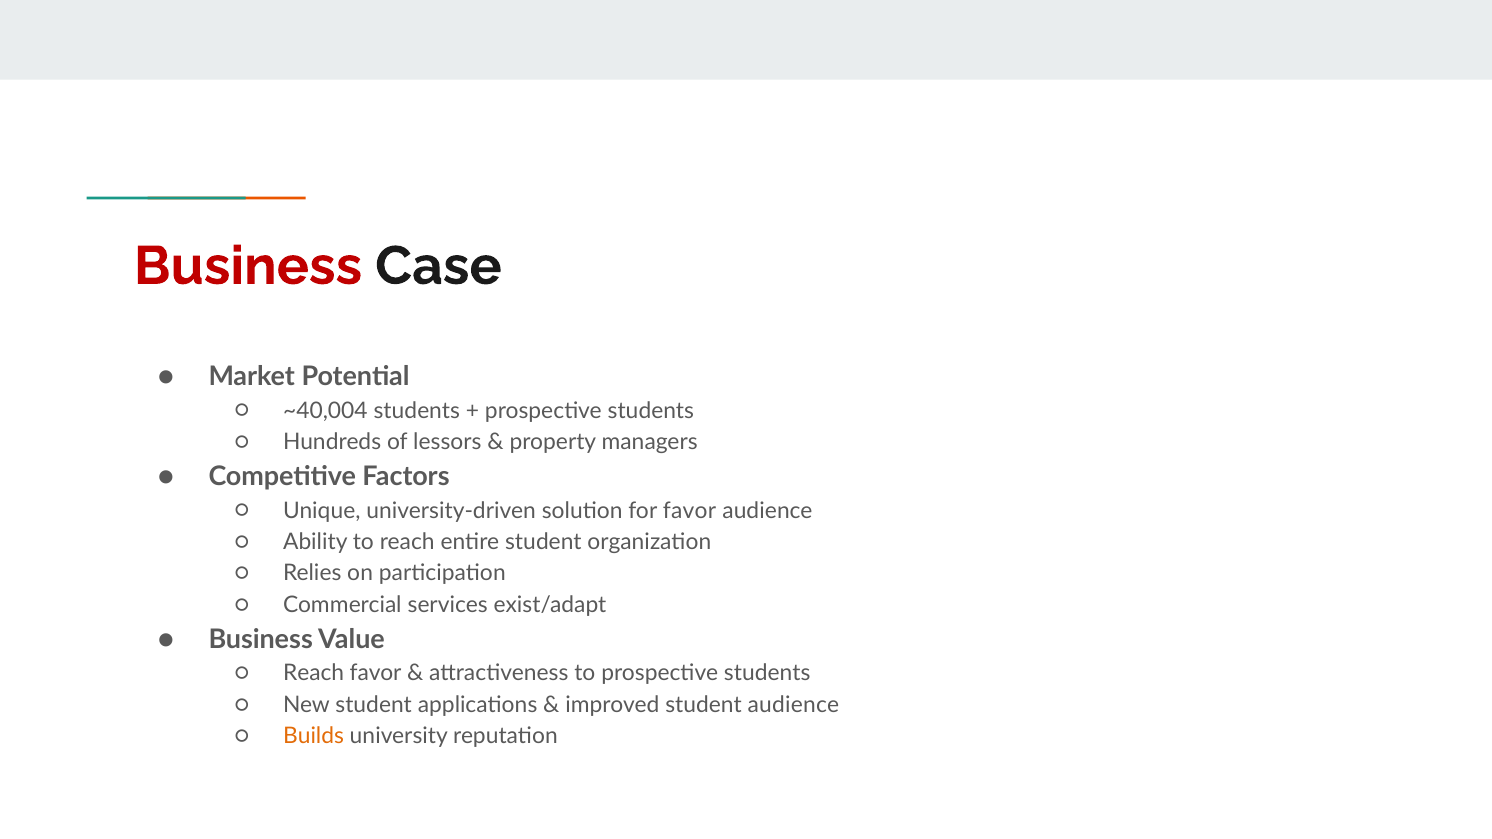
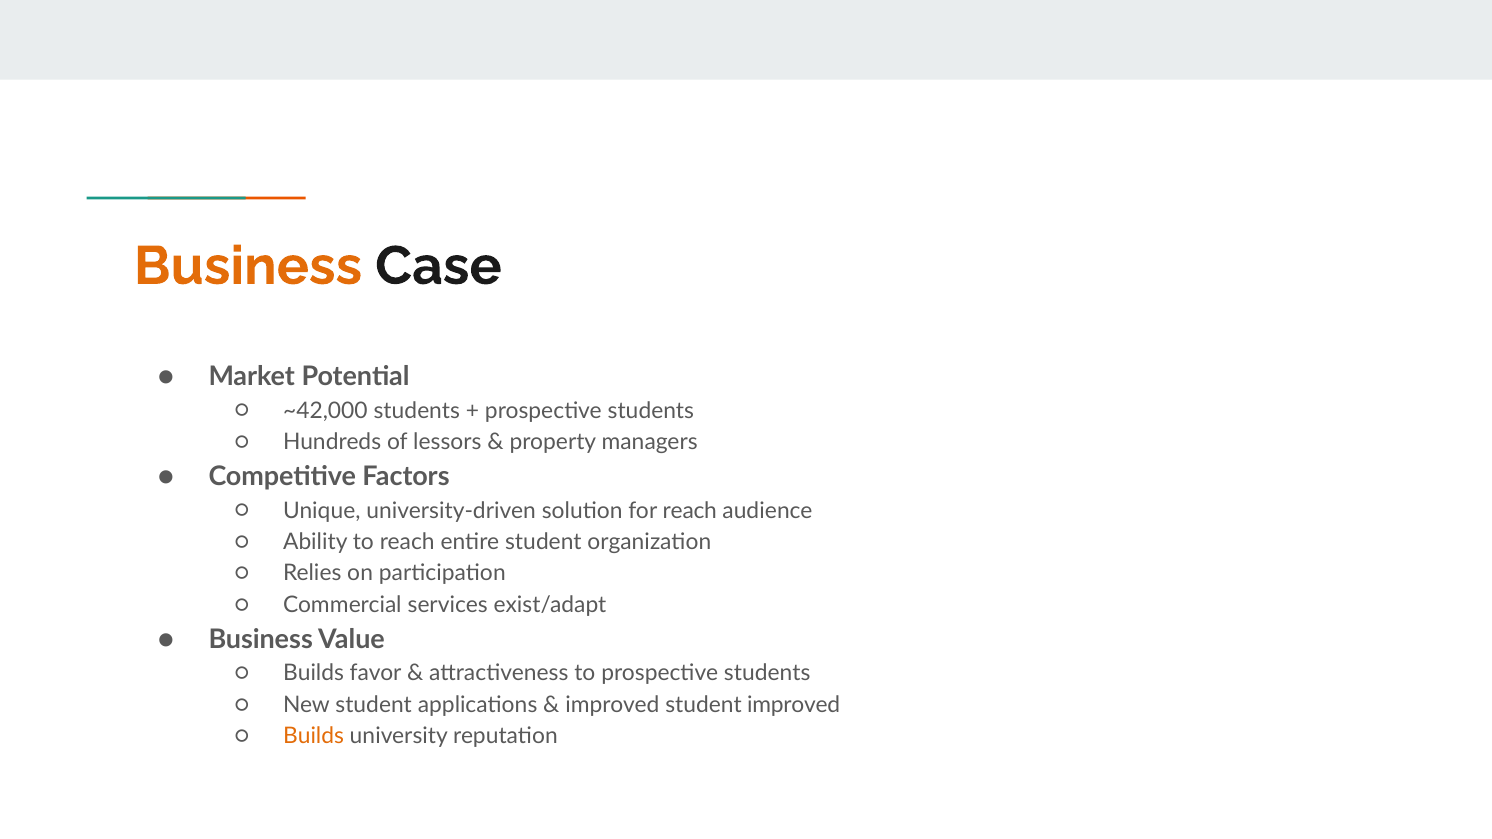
Business at (248, 266) colour: red -> orange
~40,004: ~40,004 -> ~42,000
for favor: favor -> reach
Reach at (314, 674): Reach -> Builds
student audience: audience -> improved
